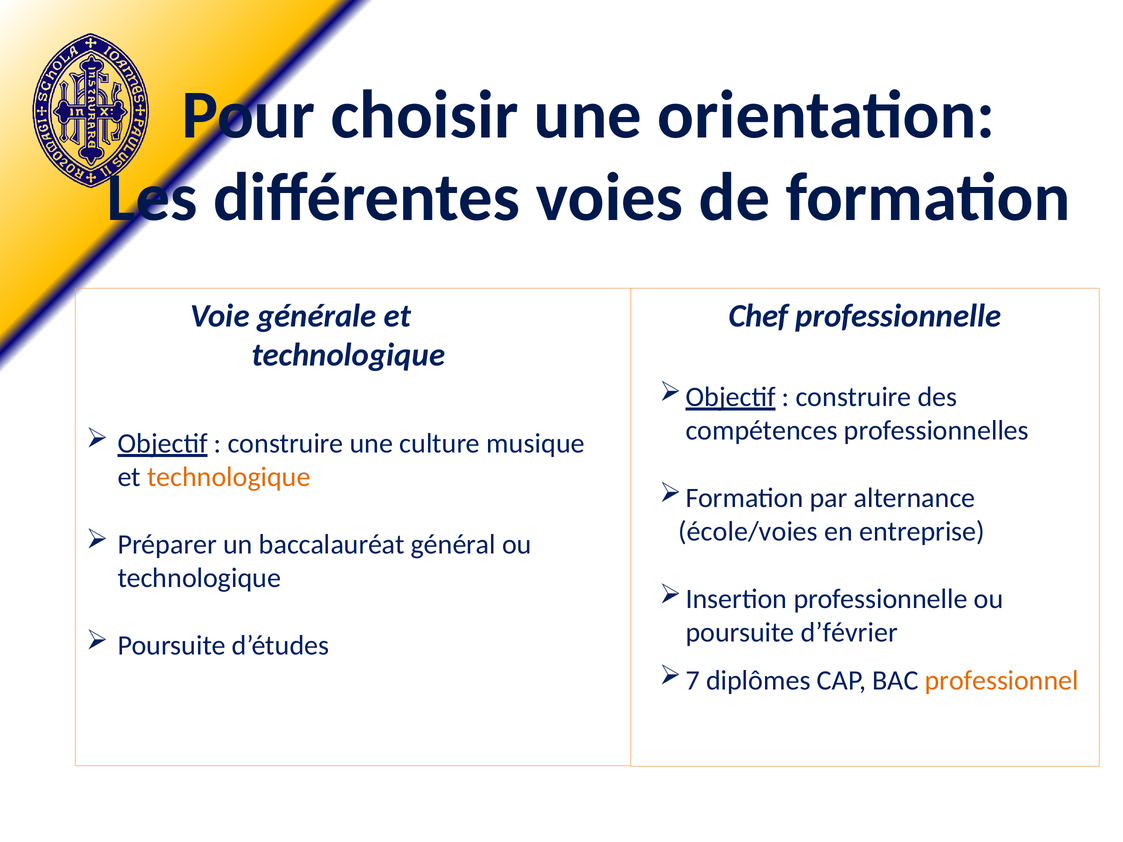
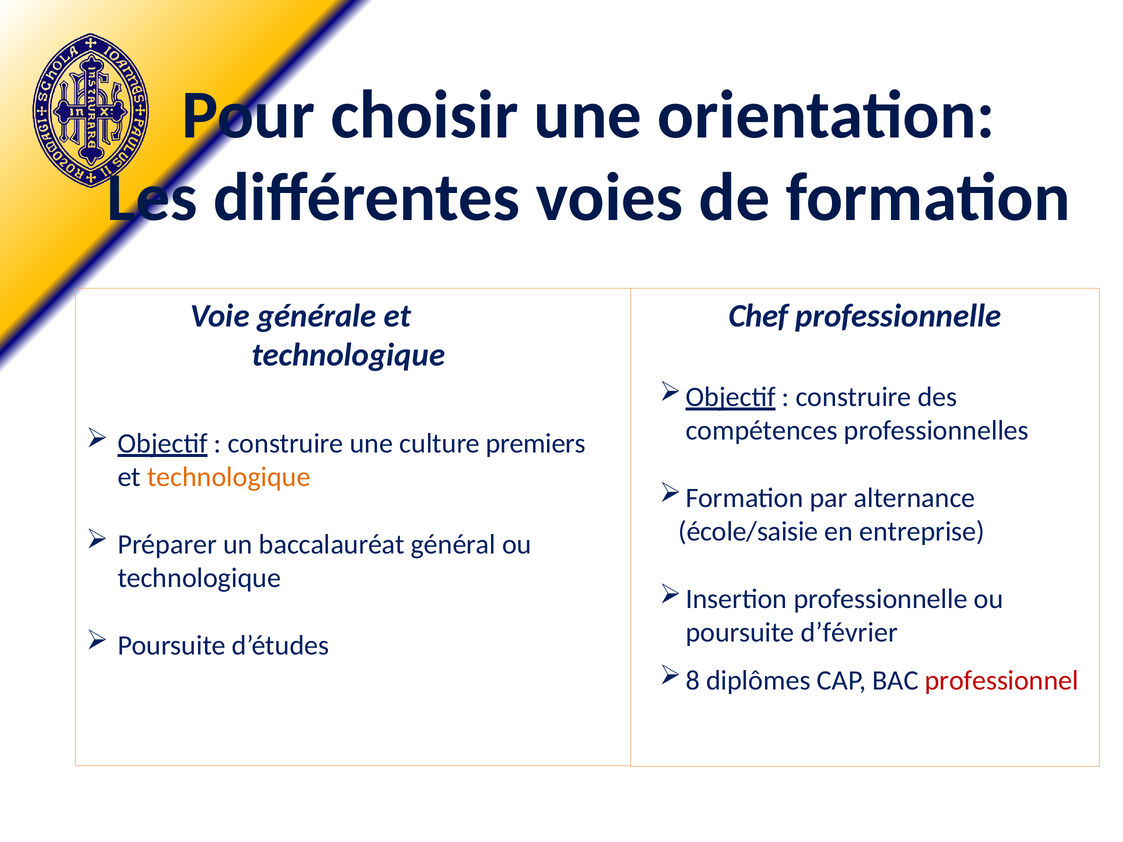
musique: musique -> premiers
école/voies: école/voies -> école/saisie
7: 7 -> 8
professionnel colour: orange -> red
